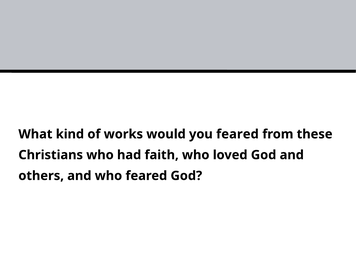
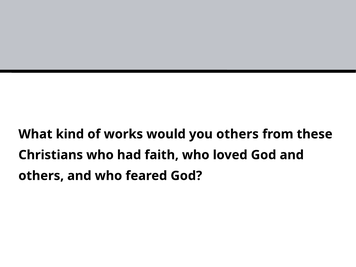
you feared: feared -> others
